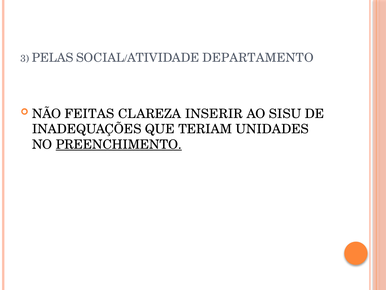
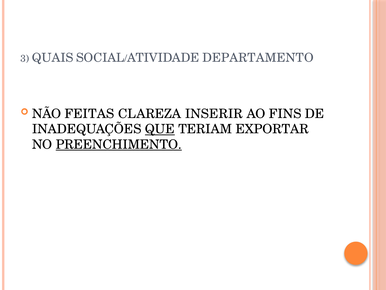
PELAS: PELAS -> QUAIS
SISU: SISU -> FINS
QUE underline: none -> present
UNIDADES: UNIDADES -> EXPORTAR
